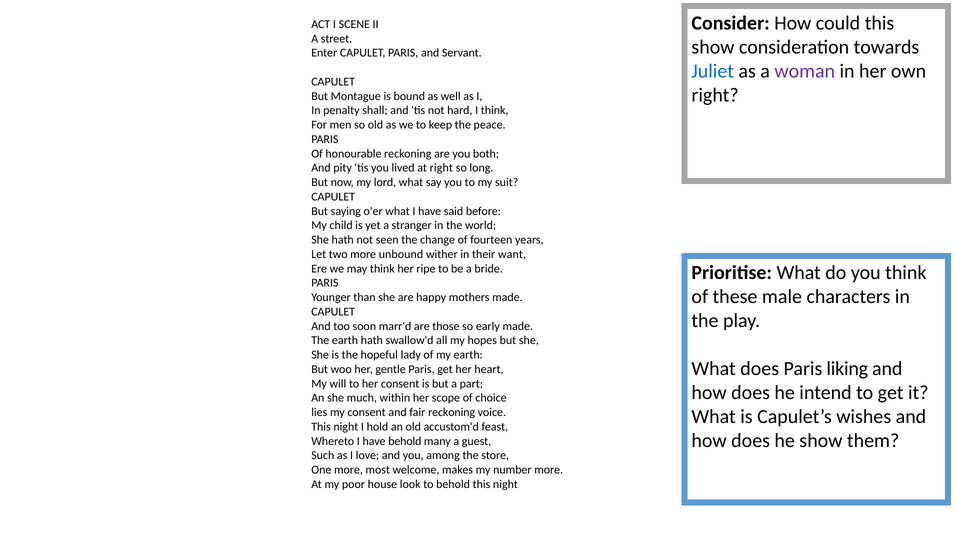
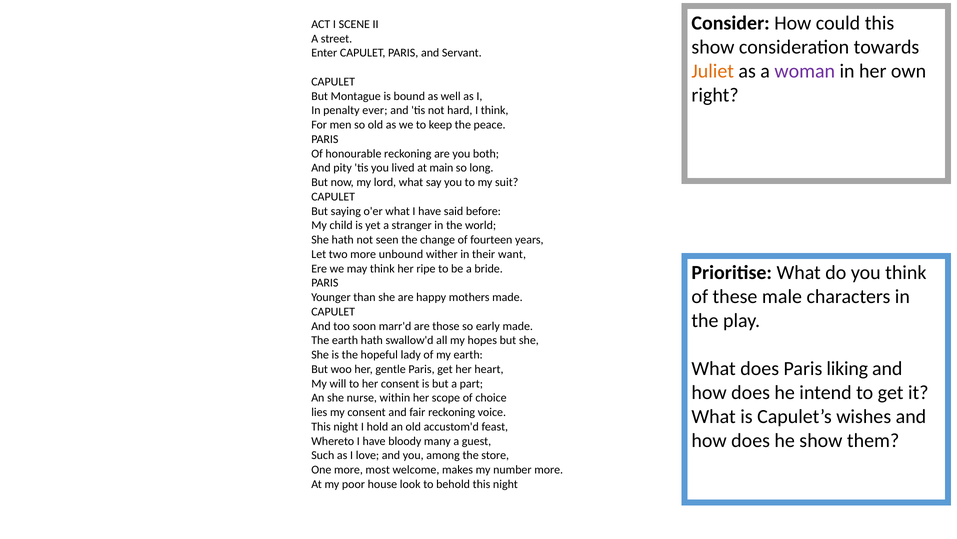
Juliet colour: blue -> orange
shall: shall -> ever
at right: right -> main
much: much -> nurse
have behold: behold -> bloody
